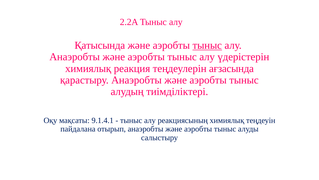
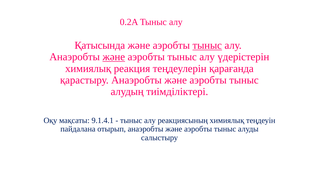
2.2A: 2.2A -> 0.2A
және at (114, 57) underline: none -> present
ағзасында: ағзасында -> қарағанда
